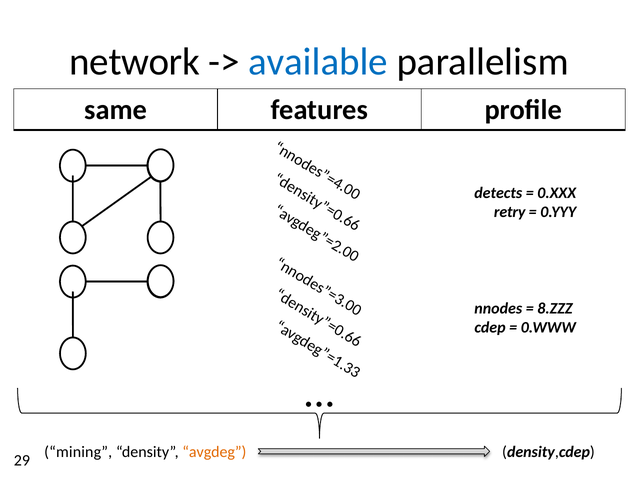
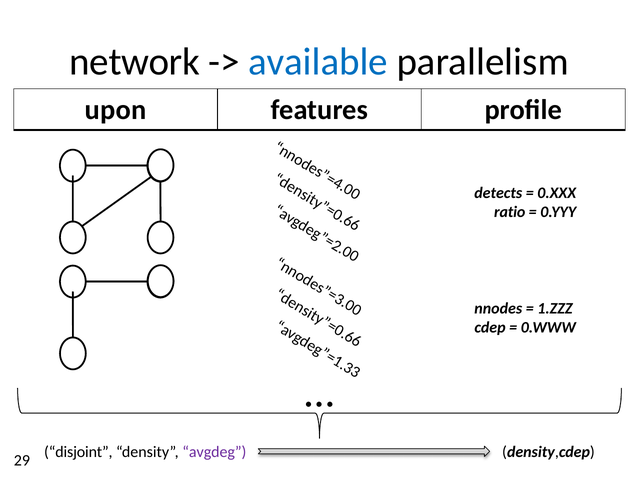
same: same -> upon
retry: retry -> ratio
8.ZZZ: 8.ZZZ -> 1.ZZZ
mining: mining -> disjoint
avgdeg colour: orange -> purple
